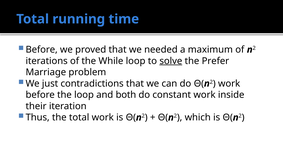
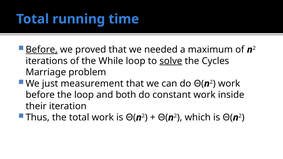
Before at (42, 50) underline: none -> present
Prefer: Prefer -> Cycles
contradictions: contradictions -> measurement
